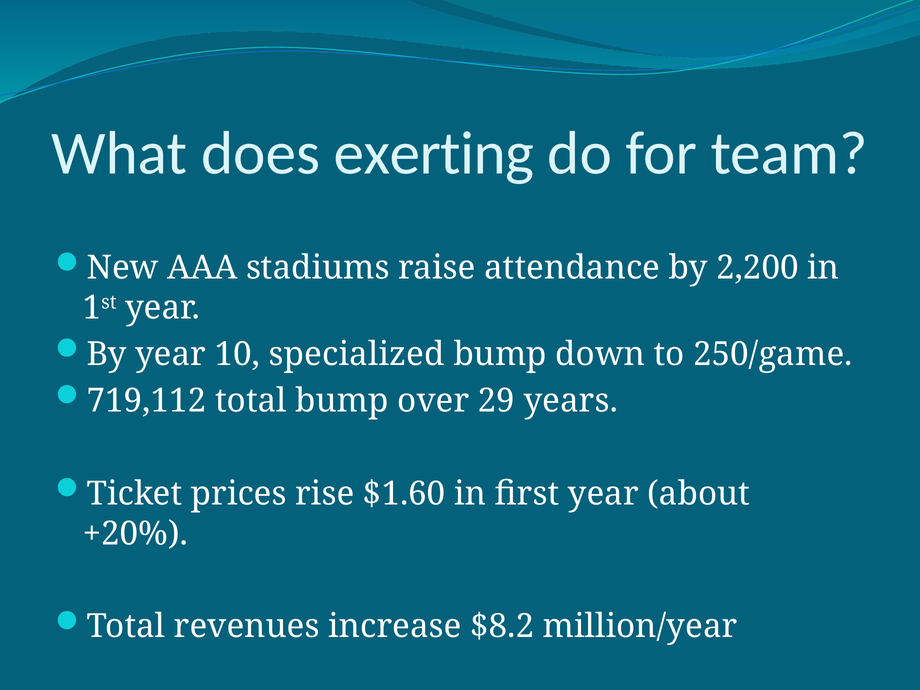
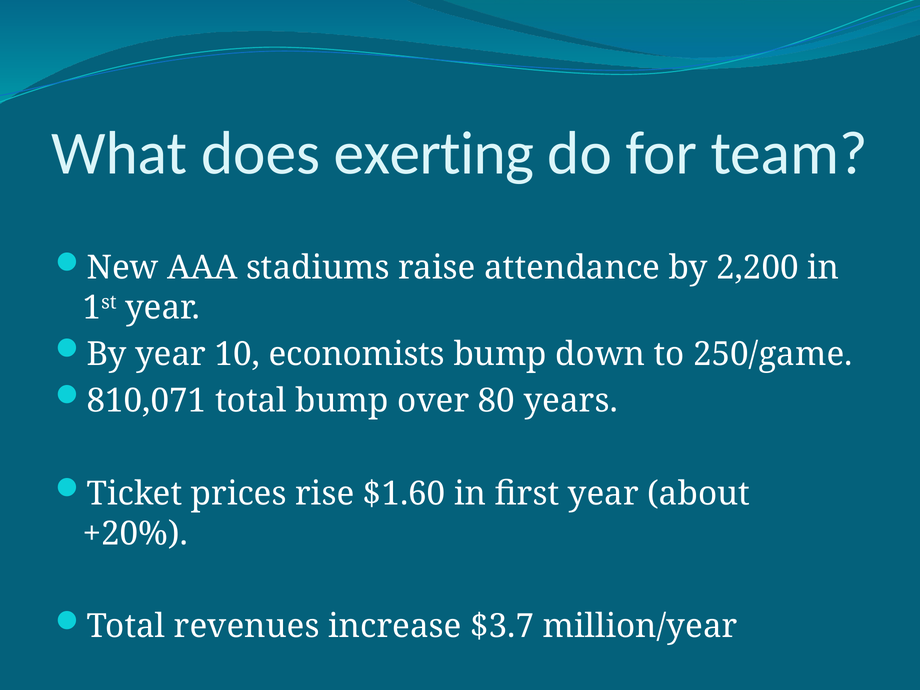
specialized: specialized -> economists
719,112: 719,112 -> 810,071
29: 29 -> 80
$8.2: $8.2 -> $3.7
